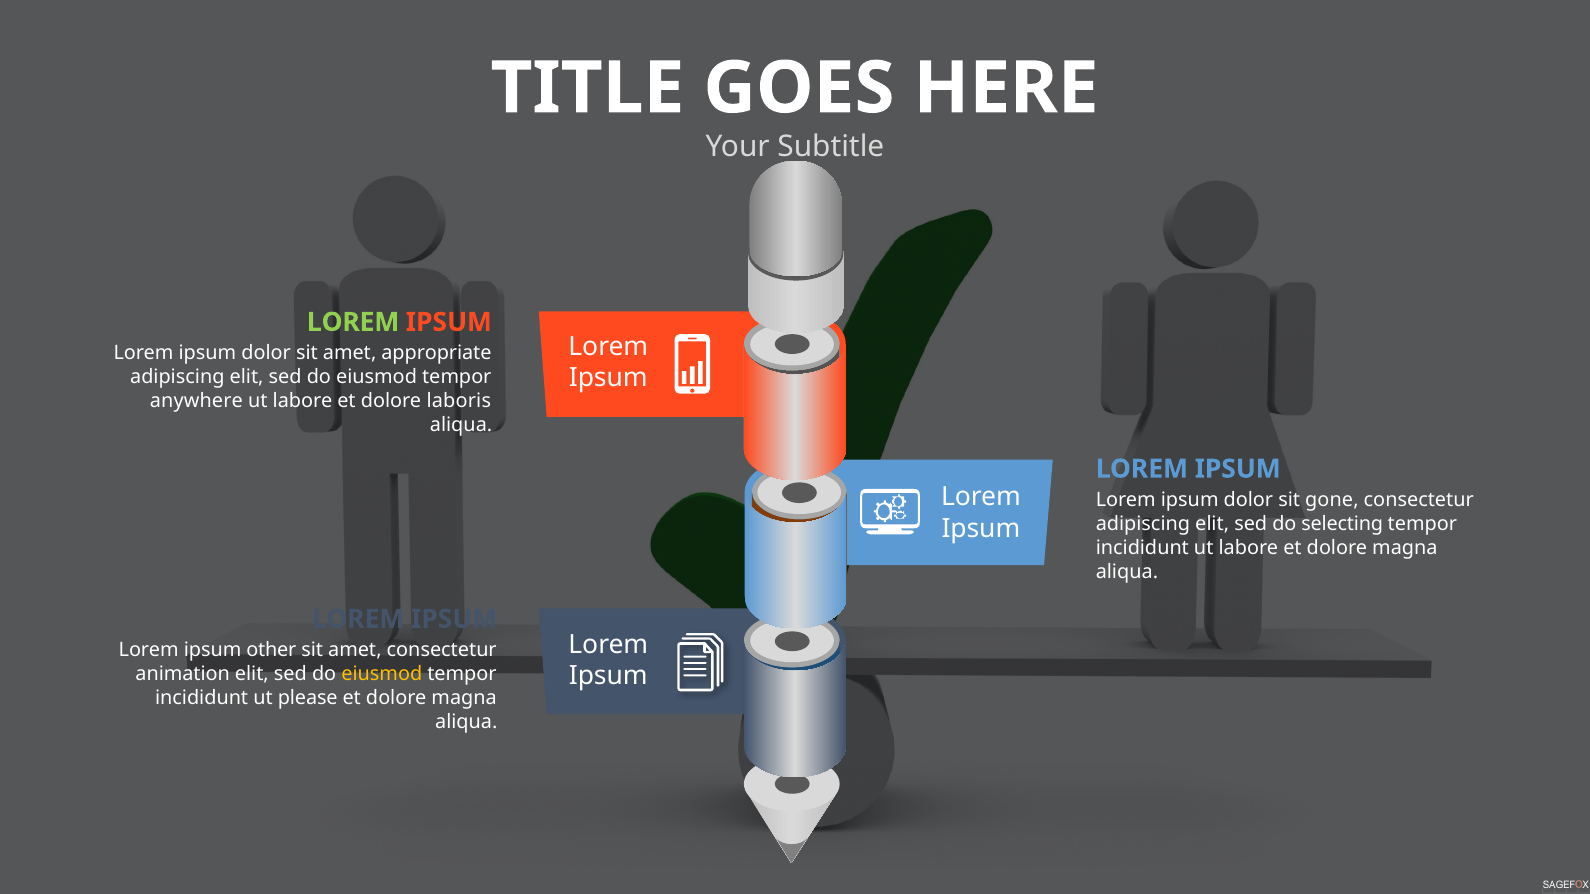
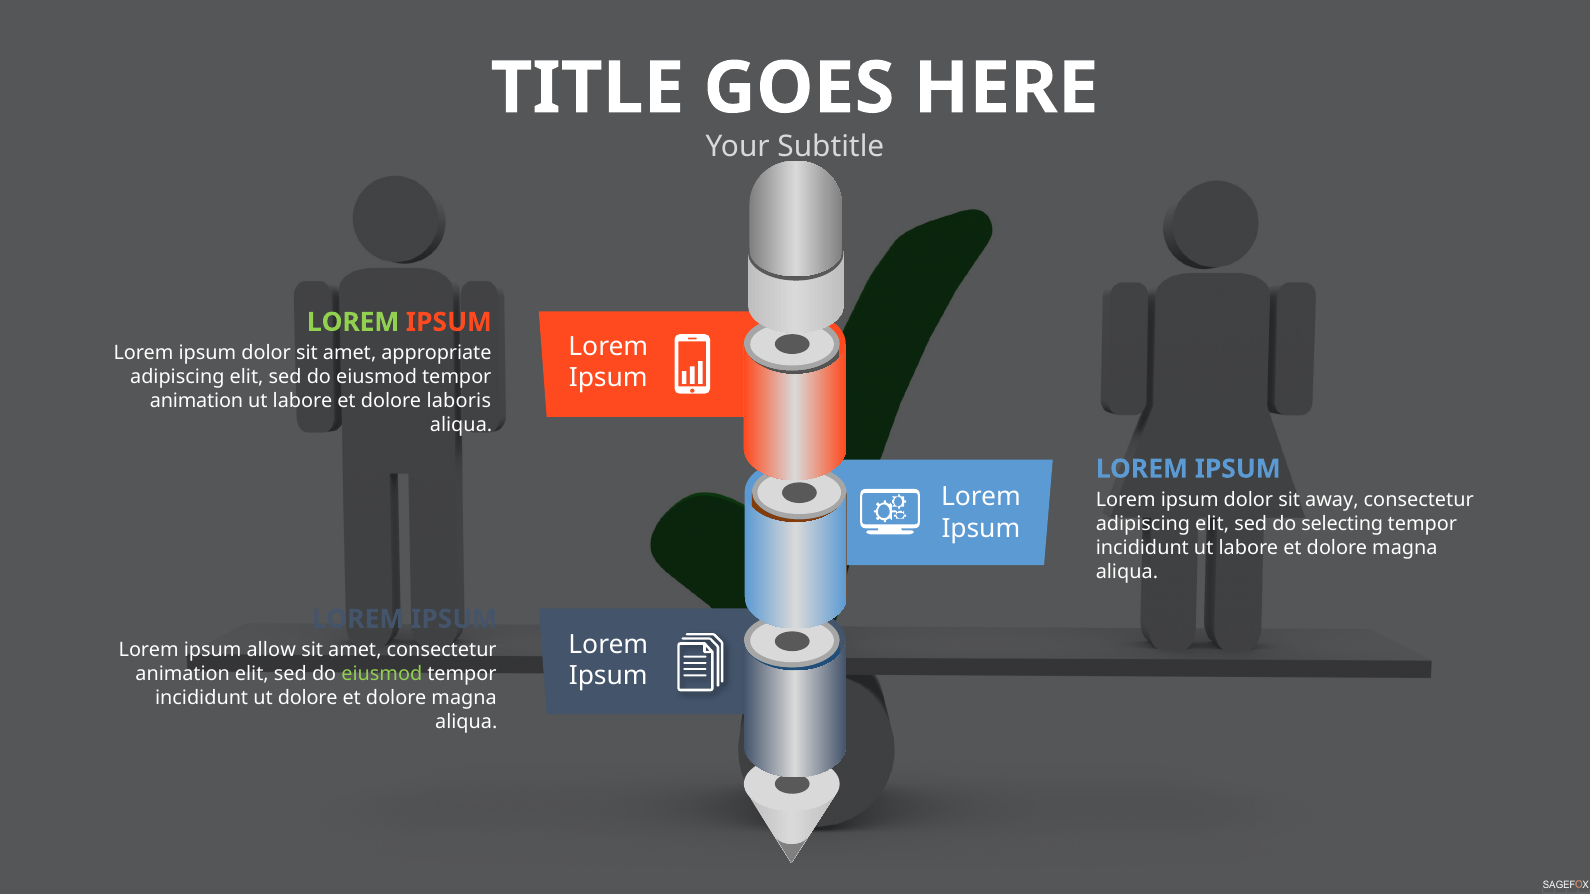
anywhere at (196, 401): anywhere -> animation
gone: gone -> away
other: other -> allow
eiusmod at (382, 674) colour: yellow -> light green
ut please: please -> dolore
